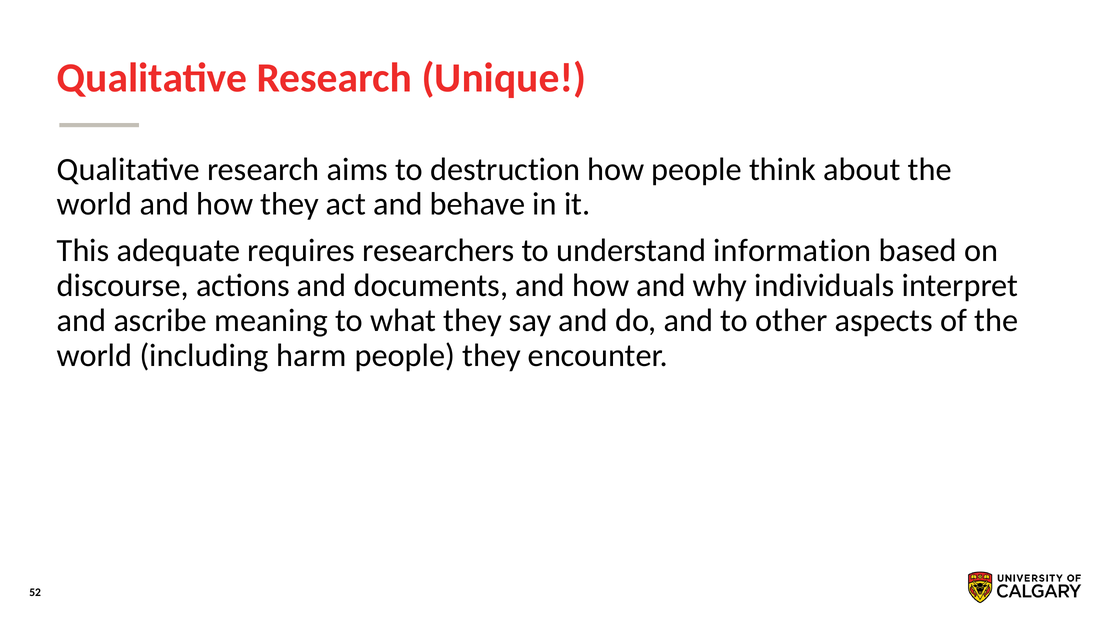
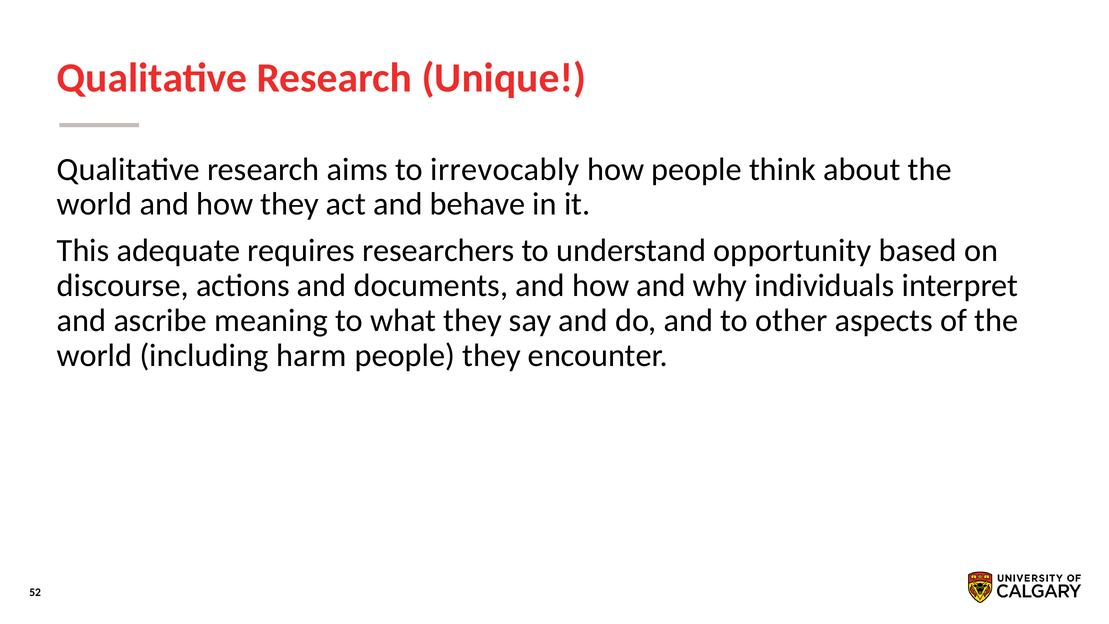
destruction: destruction -> irrevocably
information: information -> opportunity
